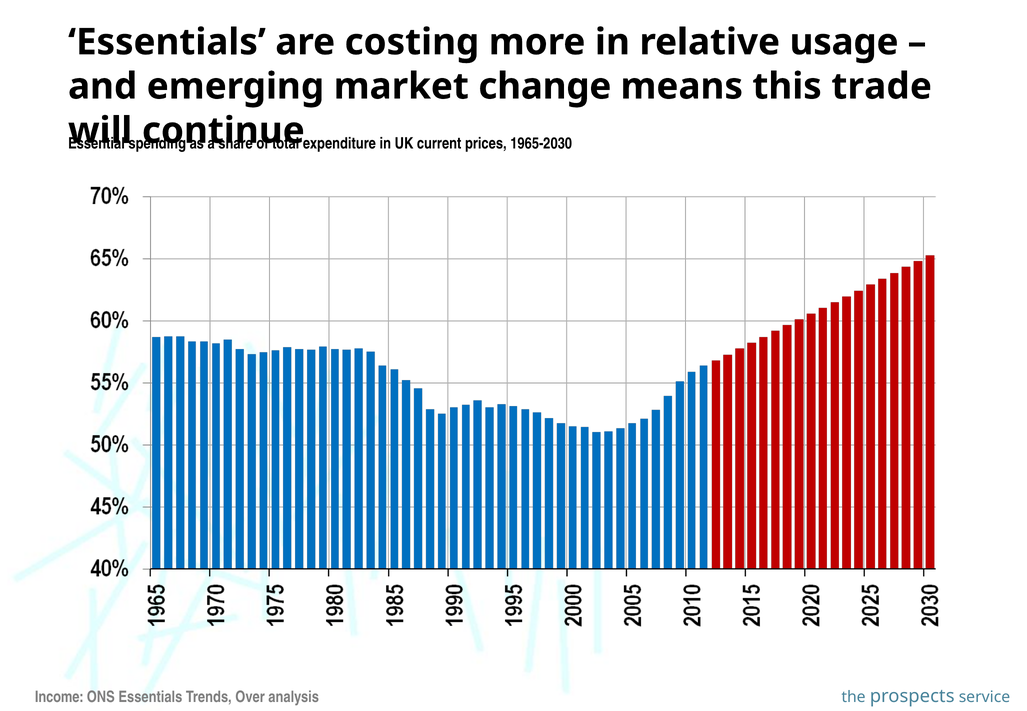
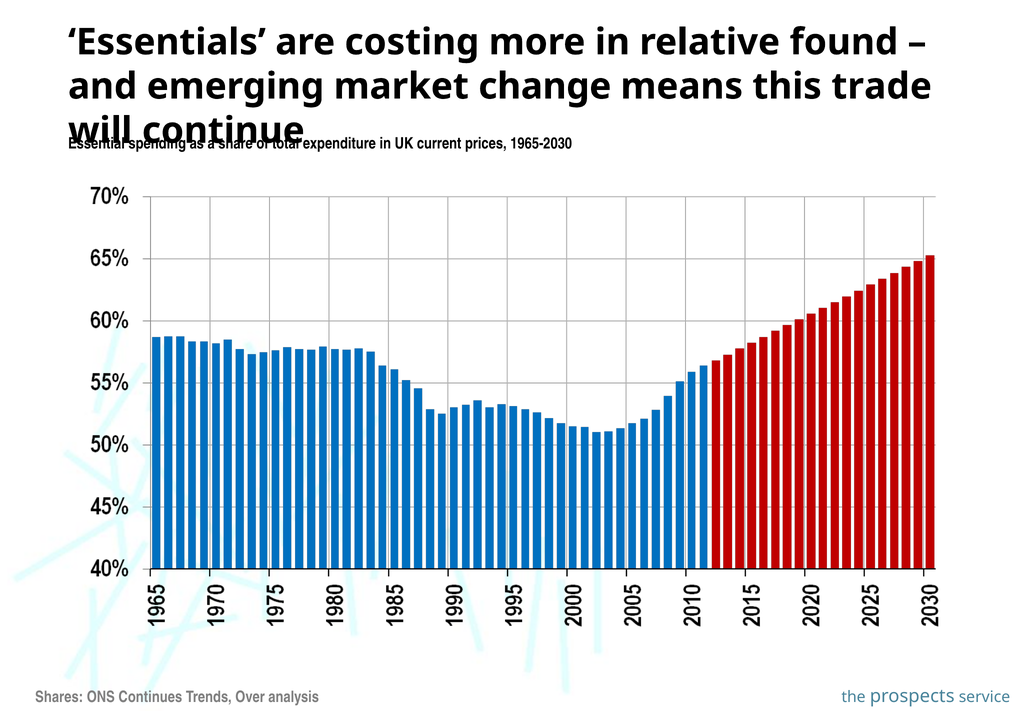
usage: usage -> found
Income: Income -> Shares
ONS Essentials: Essentials -> Continues
